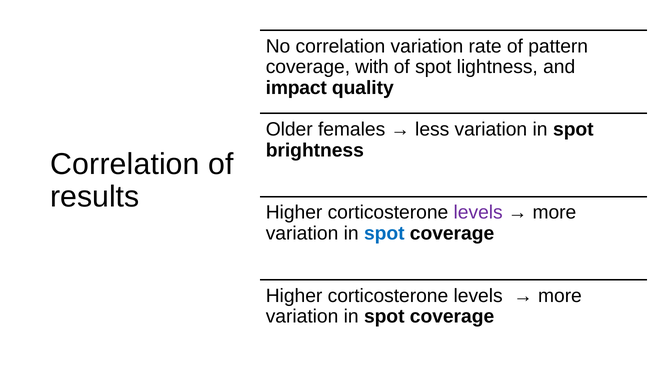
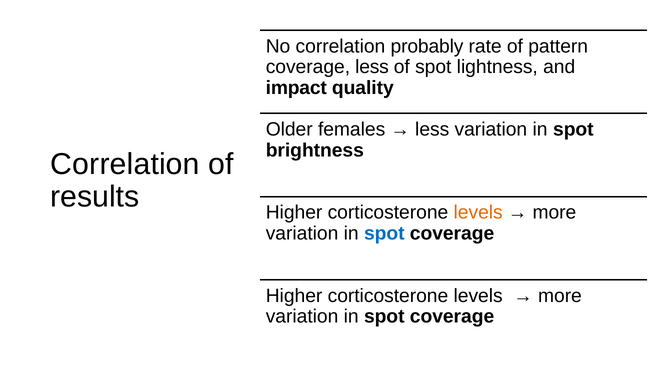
correlation variation: variation -> probably
coverage with: with -> less
levels at (478, 213) colour: purple -> orange
